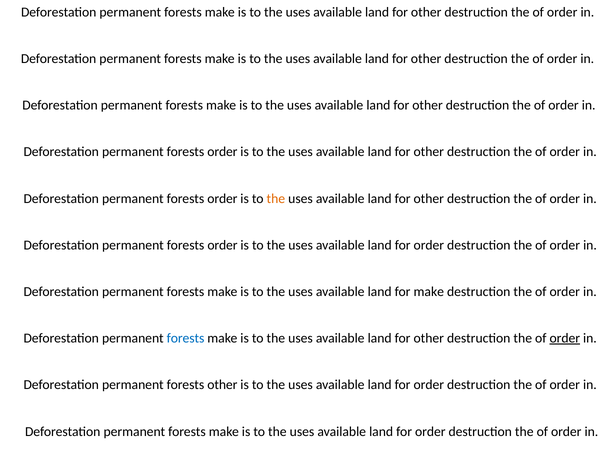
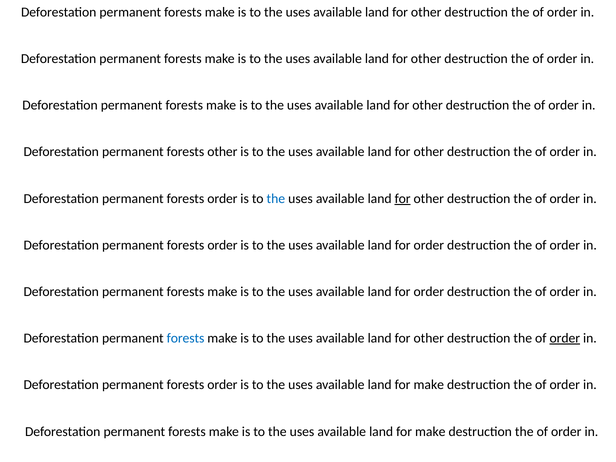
order at (222, 152): order -> other
the at (276, 199) colour: orange -> blue
for at (403, 199) underline: none -> present
make at (429, 292): make -> order
other at (222, 385): other -> order
order at (429, 385): order -> make
order at (430, 432): order -> make
